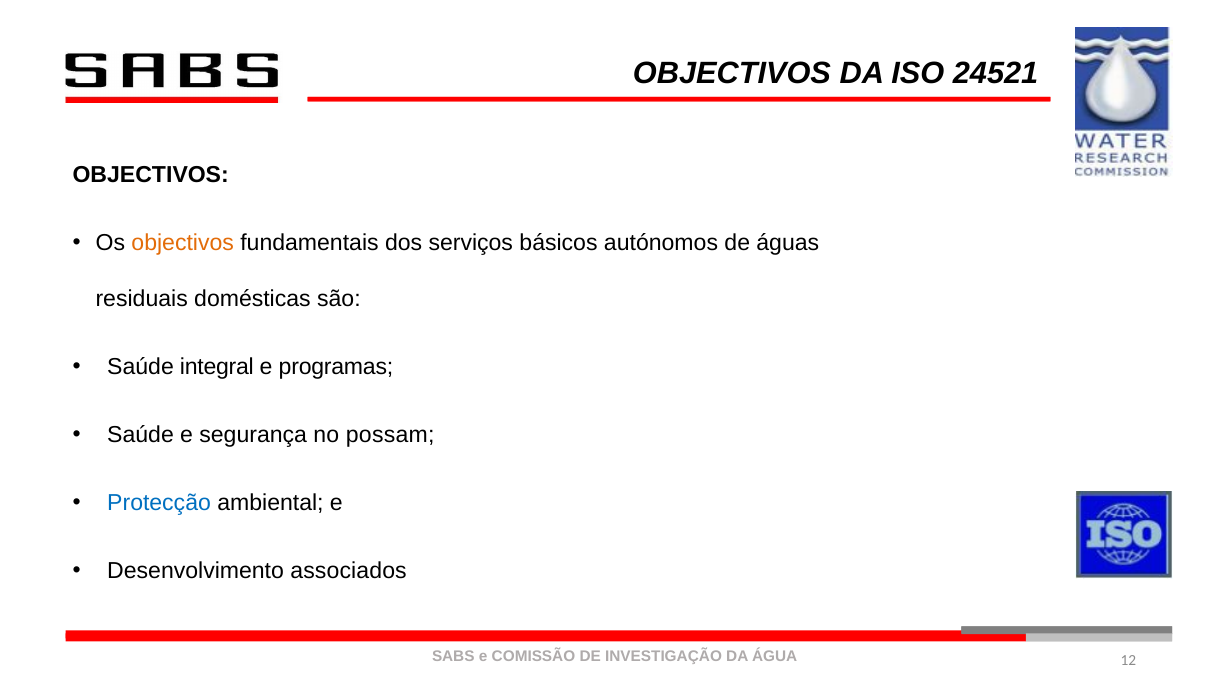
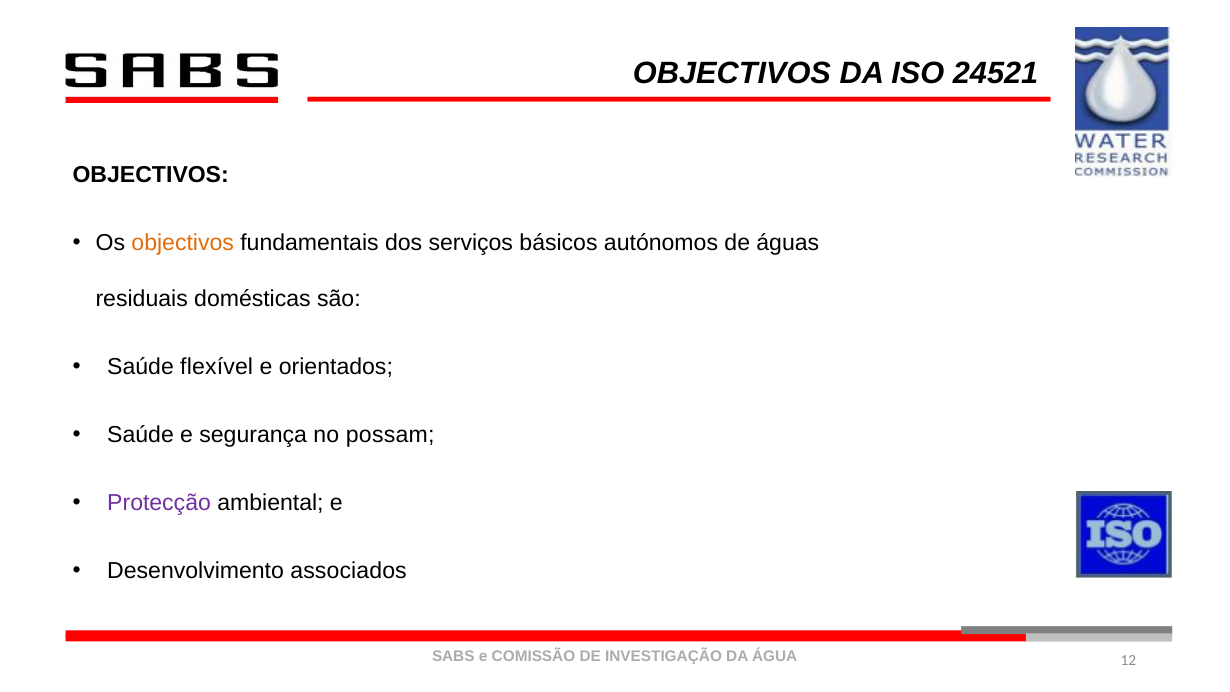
integral: integral -> flexível
programas: programas -> orientados
Protecção colour: blue -> purple
